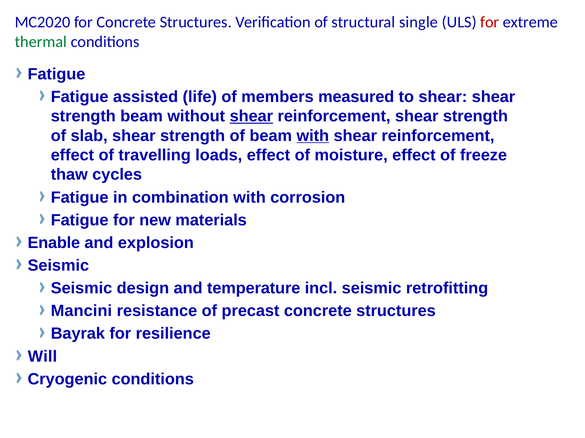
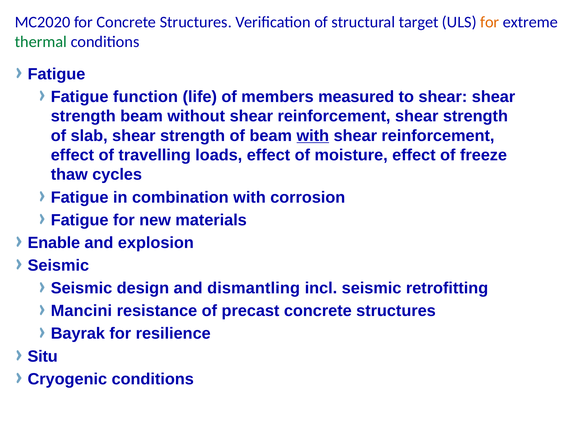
single: single -> target
for at (490, 22) colour: red -> orange
assisted: assisted -> function
shear at (251, 116) underline: present -> none
temperature: temperature -> dismantling
Will: Will -> Situ
